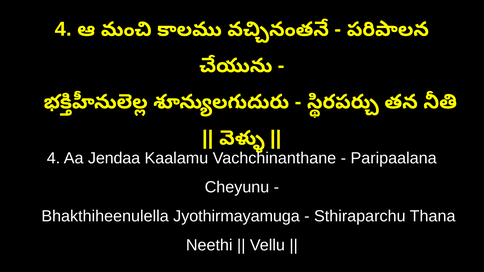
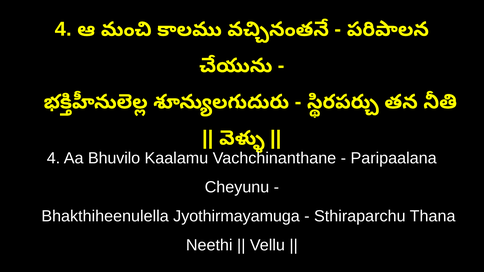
Jendaa: Jendaa -> Bhuvilo
